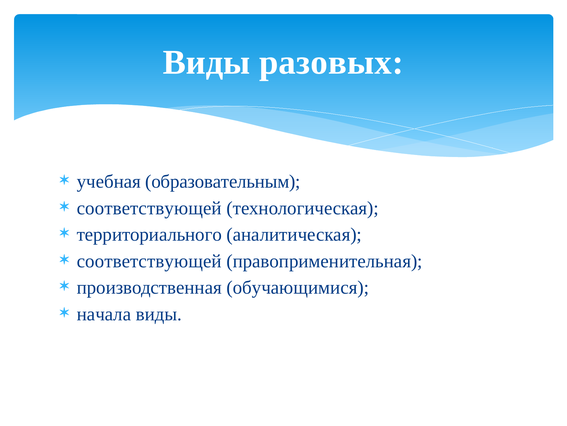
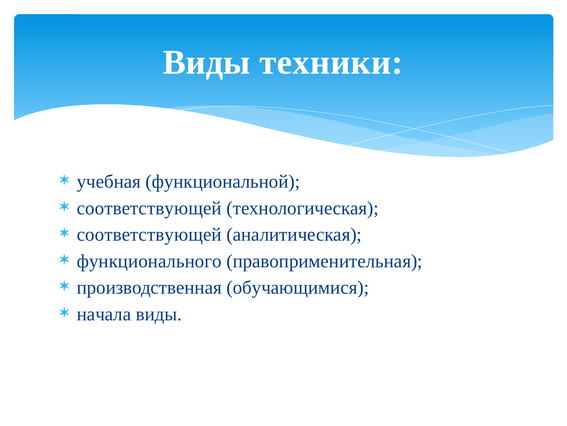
разовых: разовых -> техники
образовательным: образовательным -> функциональной
территориального at (149, 234): территориального -> соответствующей
соответствующей at (149, 261): соответствующей -> функционального
